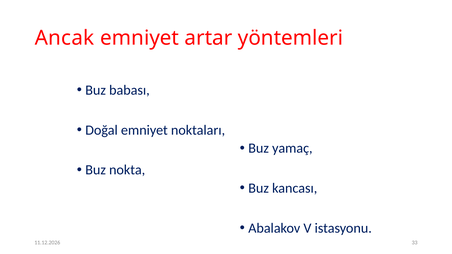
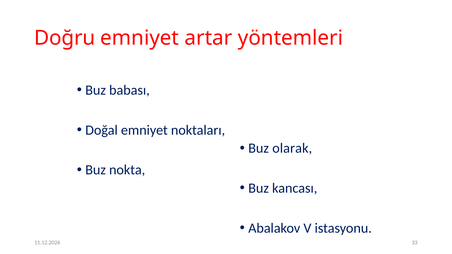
Ancak: Ancak -> Doğru
yamaç: yamaç -> olarak
